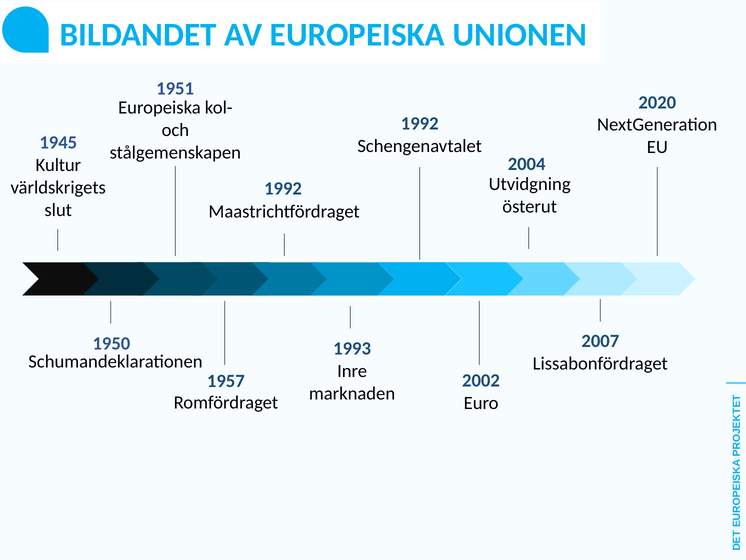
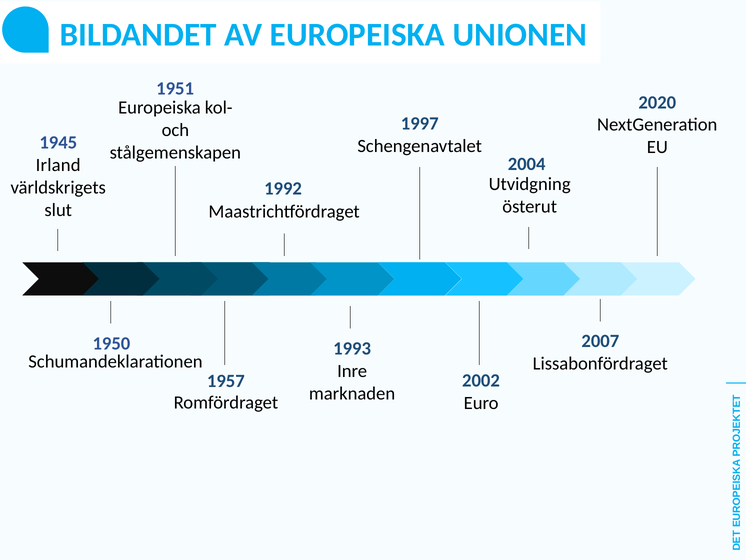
1992 at (420, 123): 1992 -> 1997
Kultur: Kultur -> Irland
